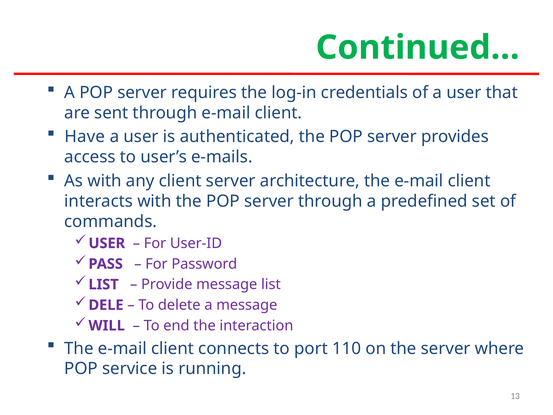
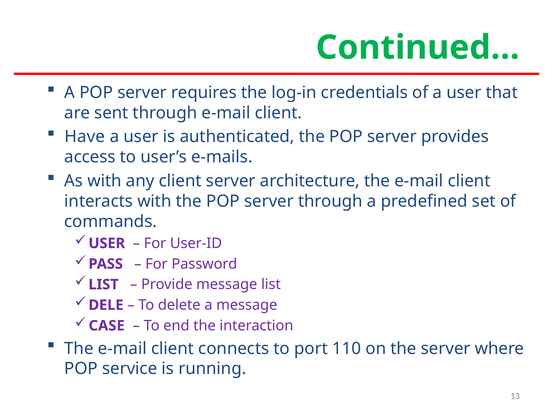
WILL: WILL -> CASE
